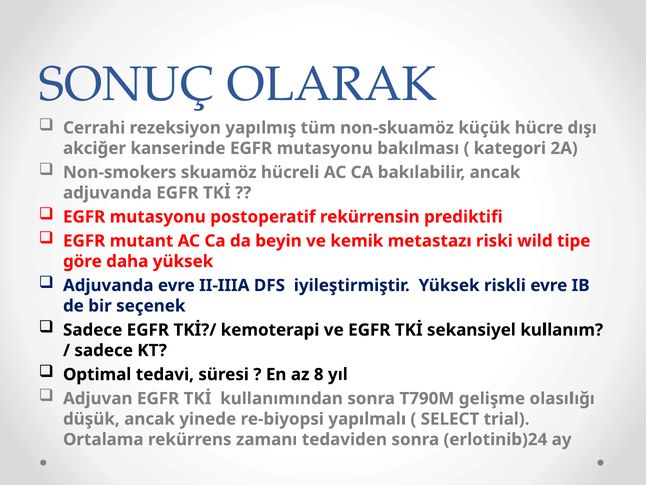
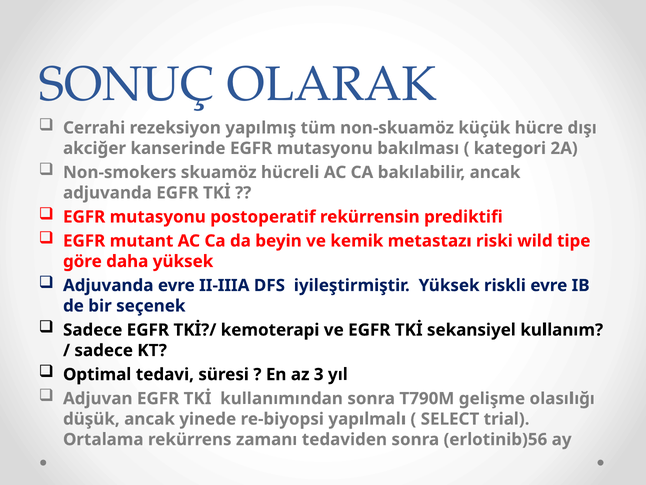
8: 8 -> 3
erlotinib)24: erlotinib)24 -> erlotinib)56
